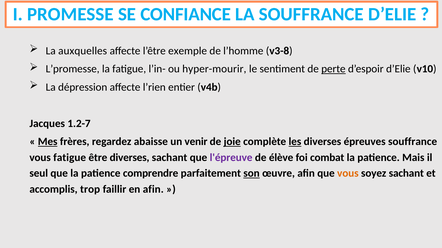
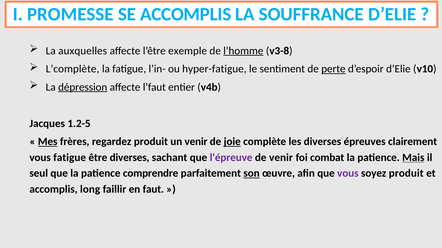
SE CONFIANCE: CONFIANCE -> ACCOMPLIS
l’homme underline: none -> present
L’promesse: L’promesse -> L’complète
hyper-mourir: hyper-mourir -> hyper-fatigue
dépression underline: none -> present
l’rien: l’rien -> l’faut
1.2-7: 1.2-7 -> 1.2-5
regardez abaisse: abaisse -> produit
les underline: present -> none
épreuves souffrance: souffrance -> clairement
de élève: élève -> venir
Mais underline: none -> present
vous at (348, 174) colour: orange -> purple
soyez sachant: sachant -> produit
trop: trop -> long
en afin: afin -> faut
